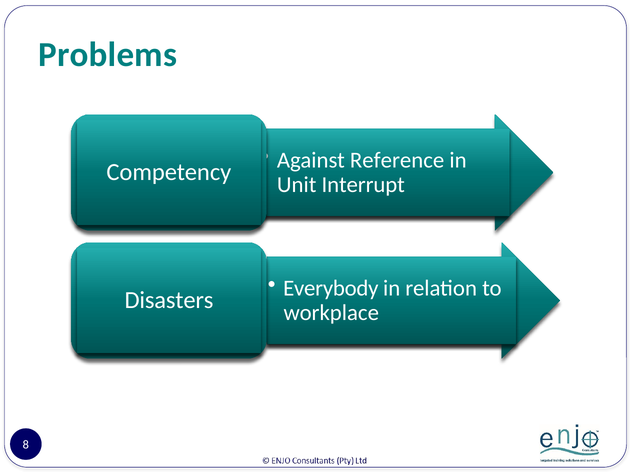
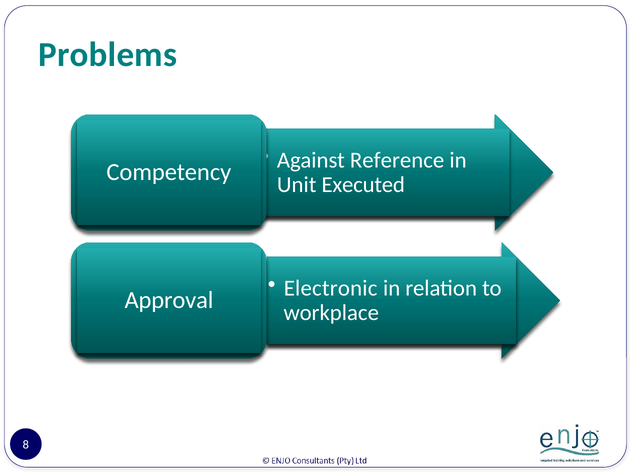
Interrupt: Interrupt -> Executed
Everybody: Everybody -> Electronic
Disasters: Disasters -> Approval
